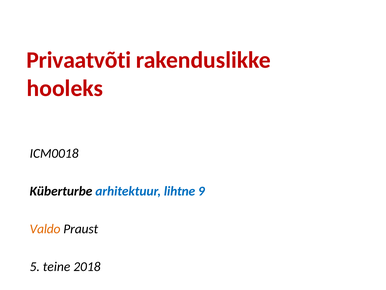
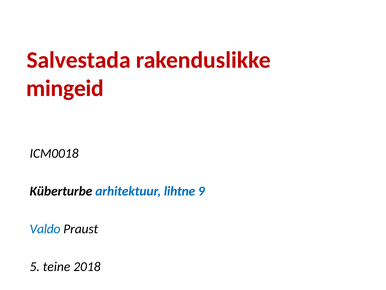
Privaatvõti: Privaatvõti -> Salvestada
hooleks: hooleks -> mingeid
Valdo colour: orange -> blue
